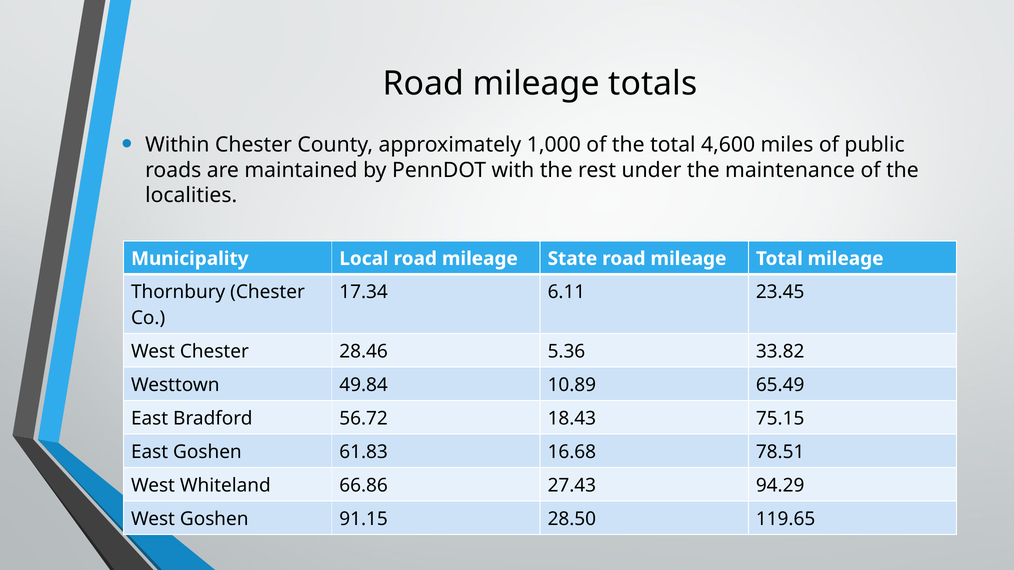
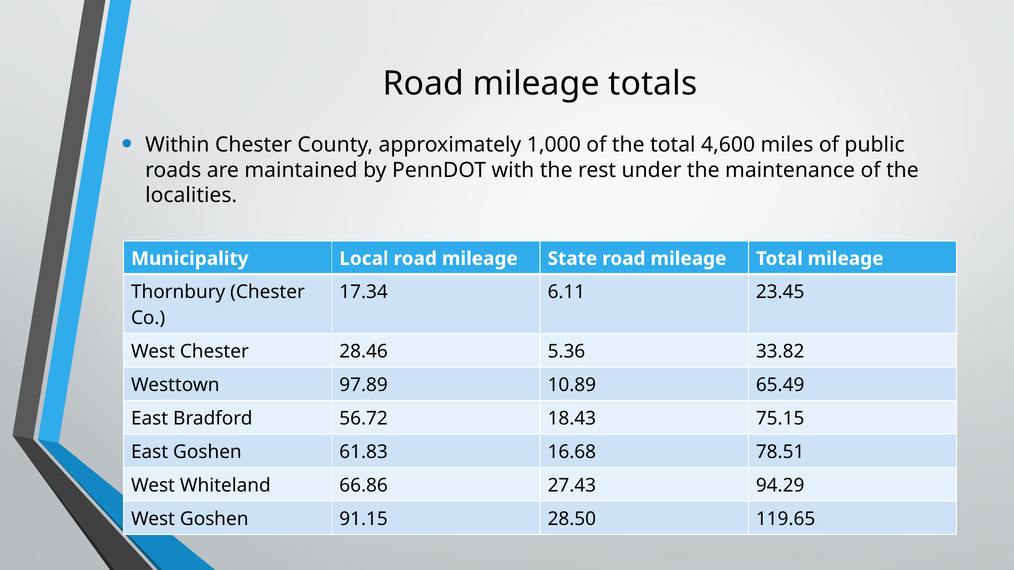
49.84: 49.84 -> 97.89
